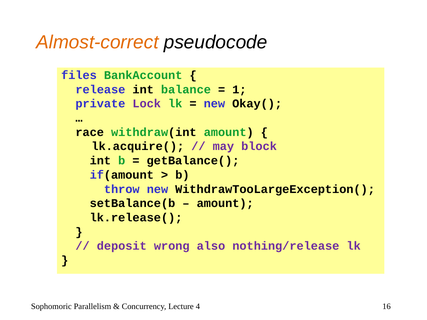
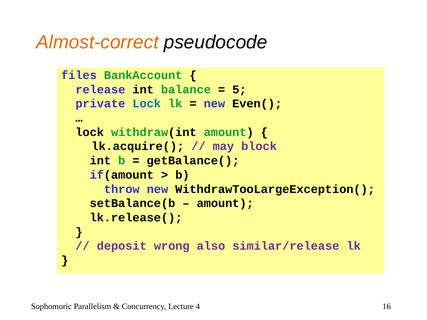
1: 1 -> 5
Lock at (147, 104) colour: purple -> blue
Okay(: Okay( -> Even(
race at (90, 132): race -> lock
nothing/release: nothing/release -> similar/release
